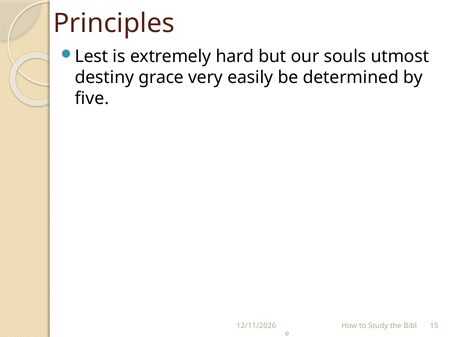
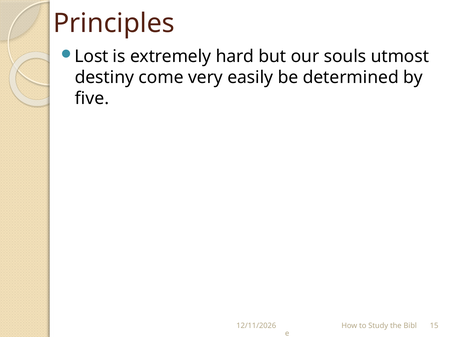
Lest: Lest -> Lost
grace: grace -> come
